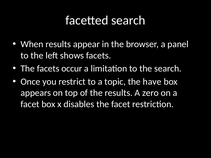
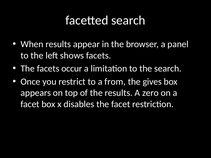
topic: topic -> from
have: have -> gives
